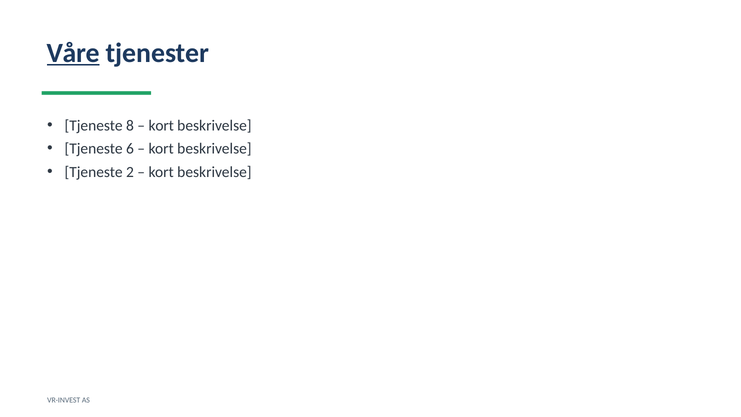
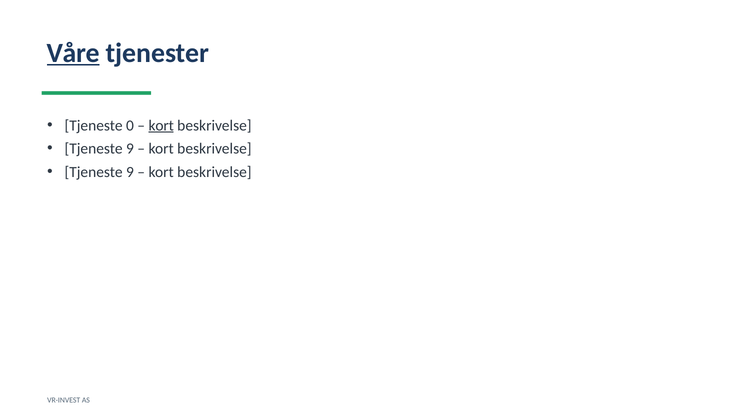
8: 8 -> 0
kort at (161, 126) underline: none -> present
6 at (130, 149): 6 -> 9
2 at (130, 172): 2 -> 9
